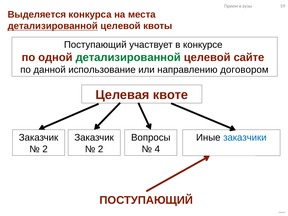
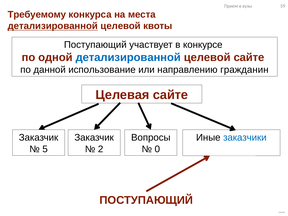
Выделяется: Выделяется -> Требуемому
детализированной at (128, 57) colour: green -> blue
договором: договором -> гражданин
Целевая квоте: квоте -> сайте
2 at (45, 149): 2 -> 5
4: 4 -> 0
